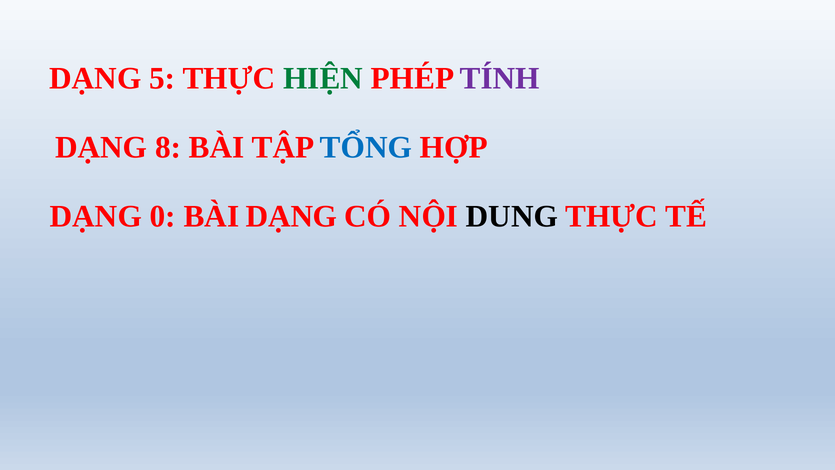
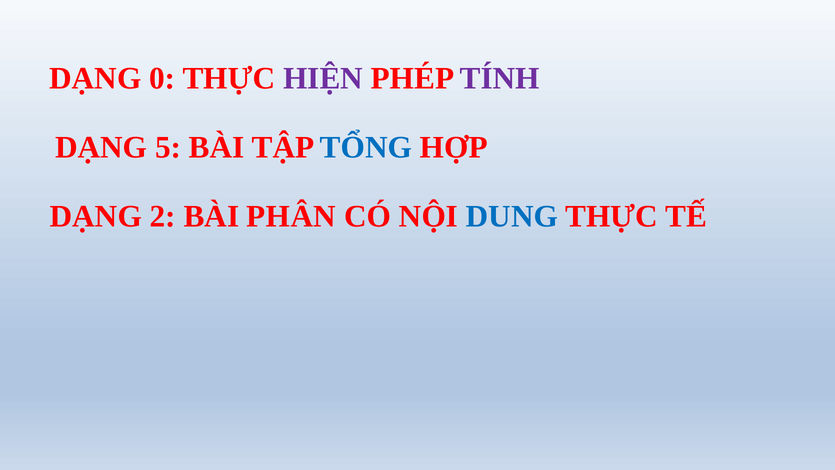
5: 5 -> 0
HIỆN colour: green -> purple
8: 8 -> 5
0: 0 -> 2
BÀI DẠNG: DẠNG -> PHÂN
DUNG colour: black -> blue
